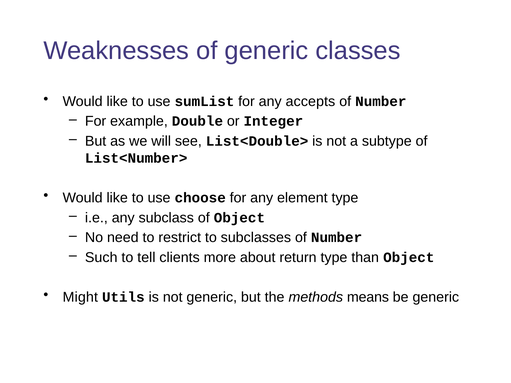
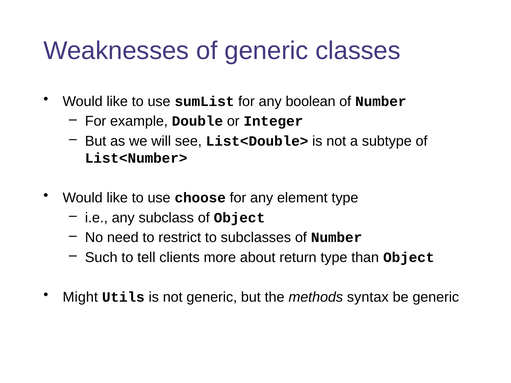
accepts: accepts -> boolean
means: means -> syntax
